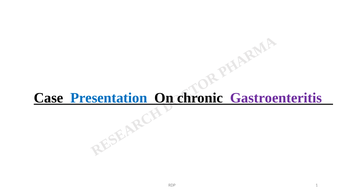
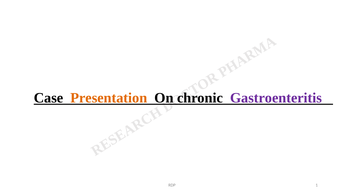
Presentation colour: blue -> orange
